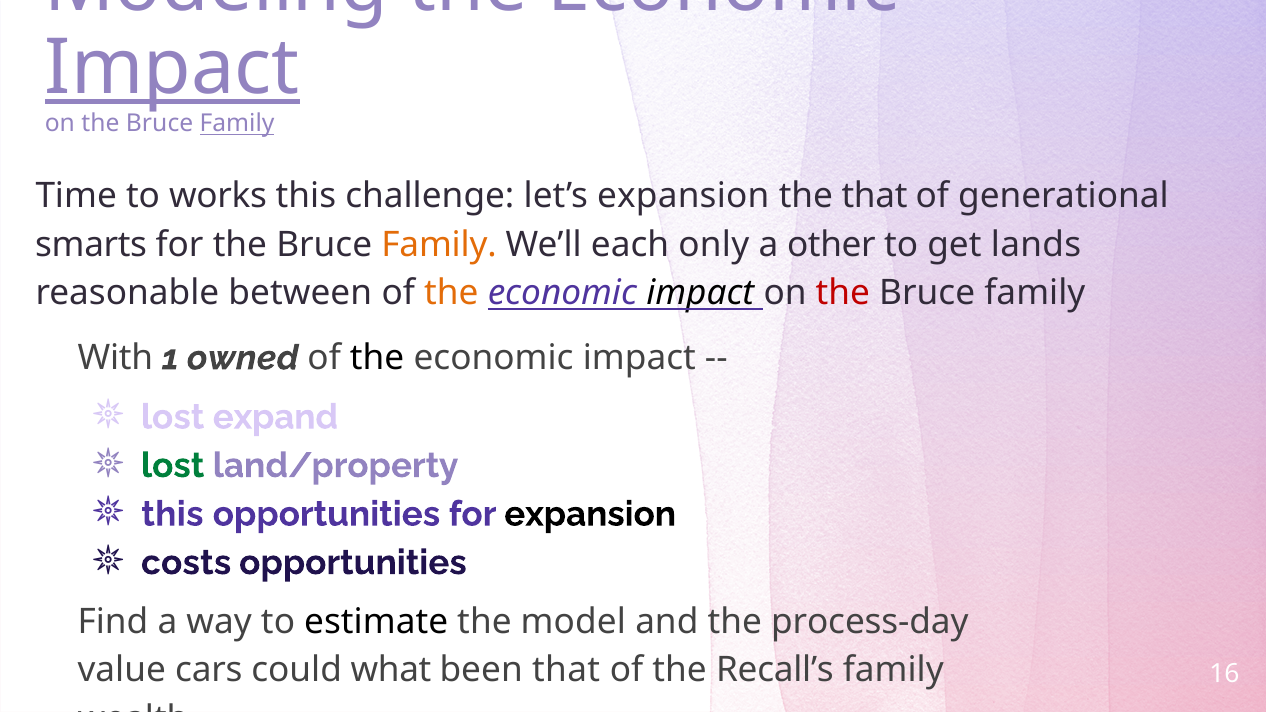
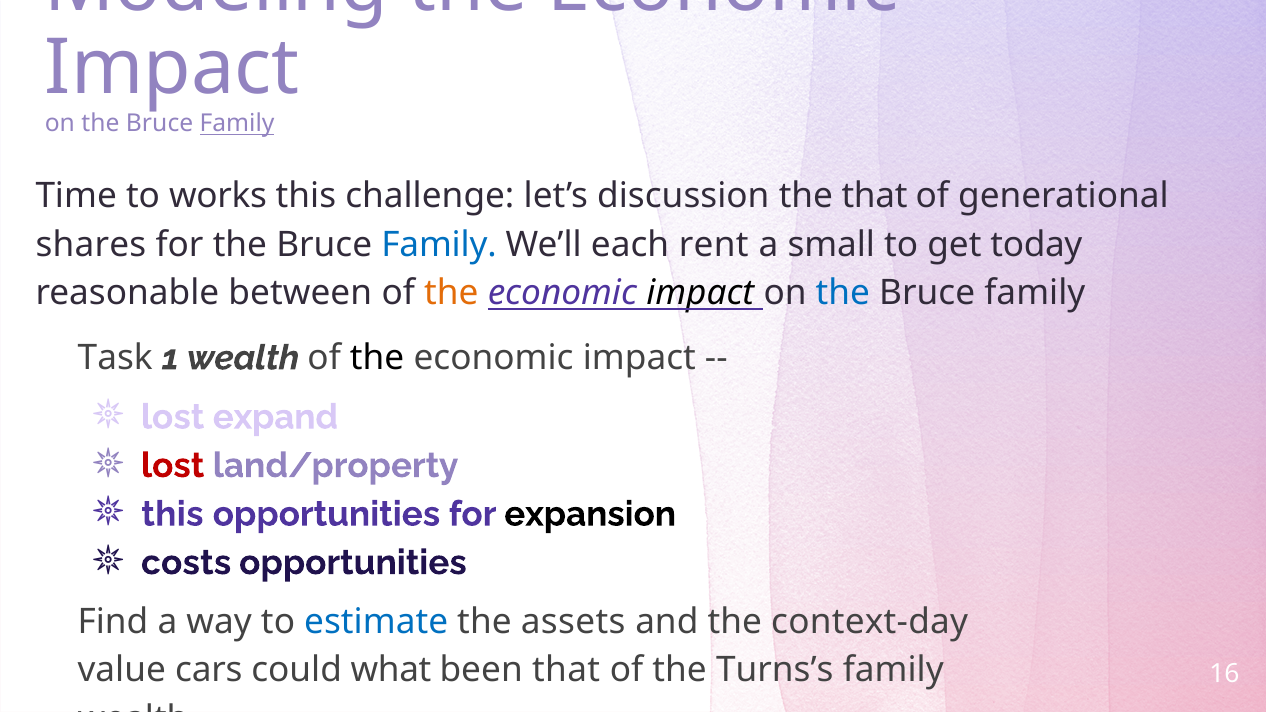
Impact at (172, 68) underline: present -> none
let’s expansion: expansion -> discussion
smarts: smarts -> shares
Family at (439, 245) colour: orange -> blue
only: only -> rent
other: other -> small
lands: lands -> today
the at (843, 293) colour: red -> blue
With: With -> Task
1 owned: owned -> wealth
lost at (173, 466) colour: green -> red
estimate colour: black -> blue
model: model -> assets
process-day: process-day -> context-day
Recall’s: Recall’s -> Turns’s
